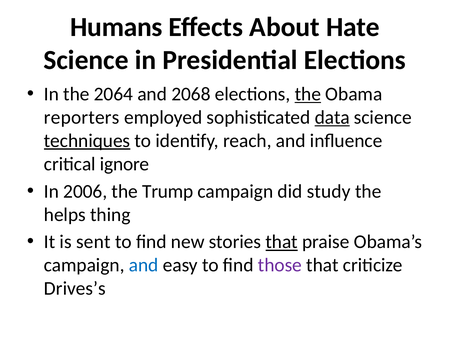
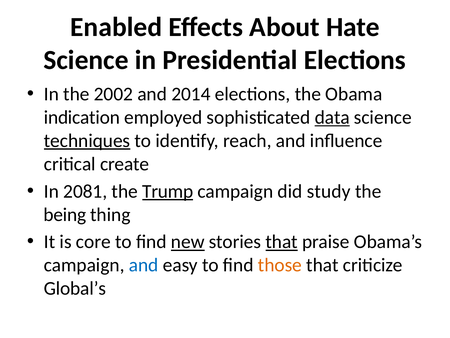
Humans: Humans -> Enabled
2064: 2064 -> 2002
2068: 2068 -> 2014
the at (308, 94) underline: present -> none
reporters: reporters -> indication
ignore: ignore -> create
2006: 2006 -> 2081
Trump underline: none -> present
helps: helps -> being
sent: sent -> core
new underline: none -> present
those colour: purple -> orange
Drives’s: Drives’s -> Global’s
